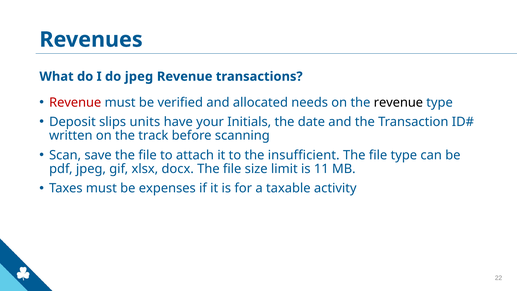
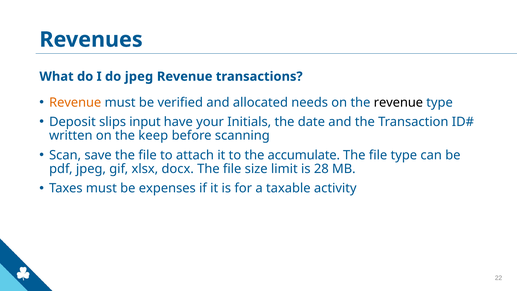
Revenue at (75, 102) colour: red -> orange
units: units -> input
track: track -> keep
insufficient: insufficient -> accumulate
11: 11 -> 28
